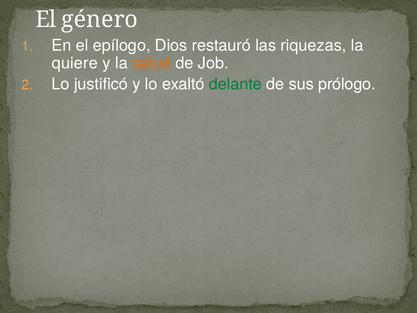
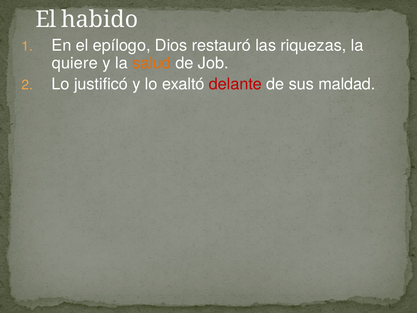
género: género -> habido
delante colour: green -> red
prólogo: prólogo -> maldad
